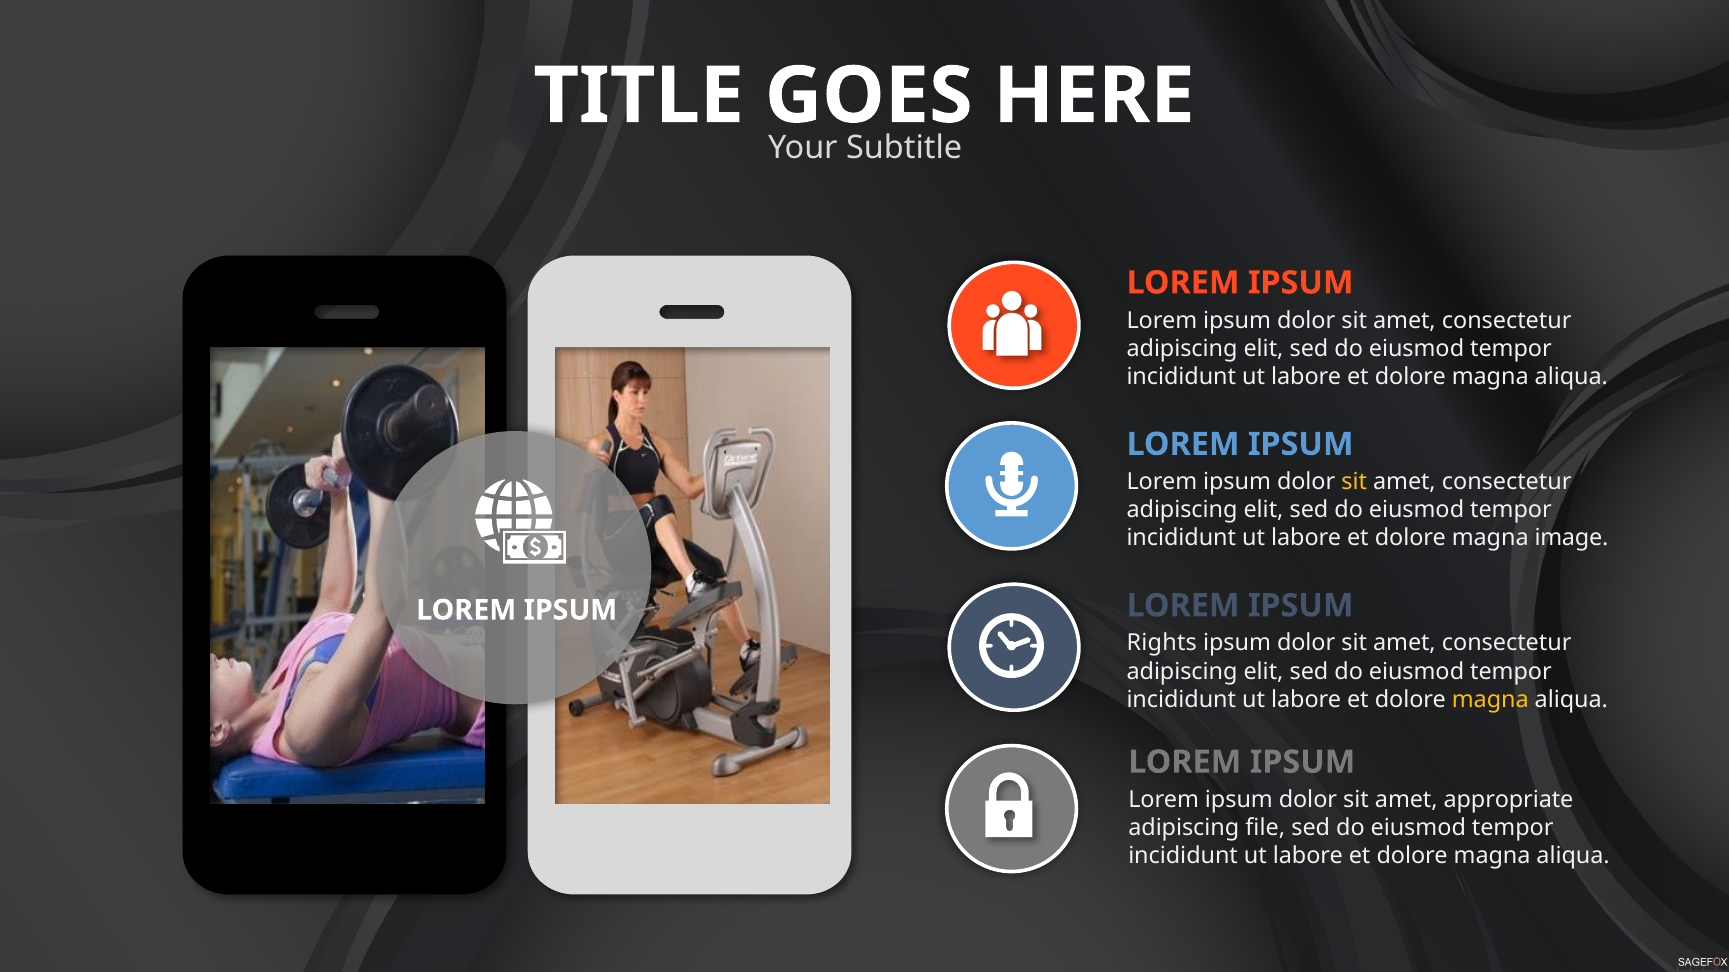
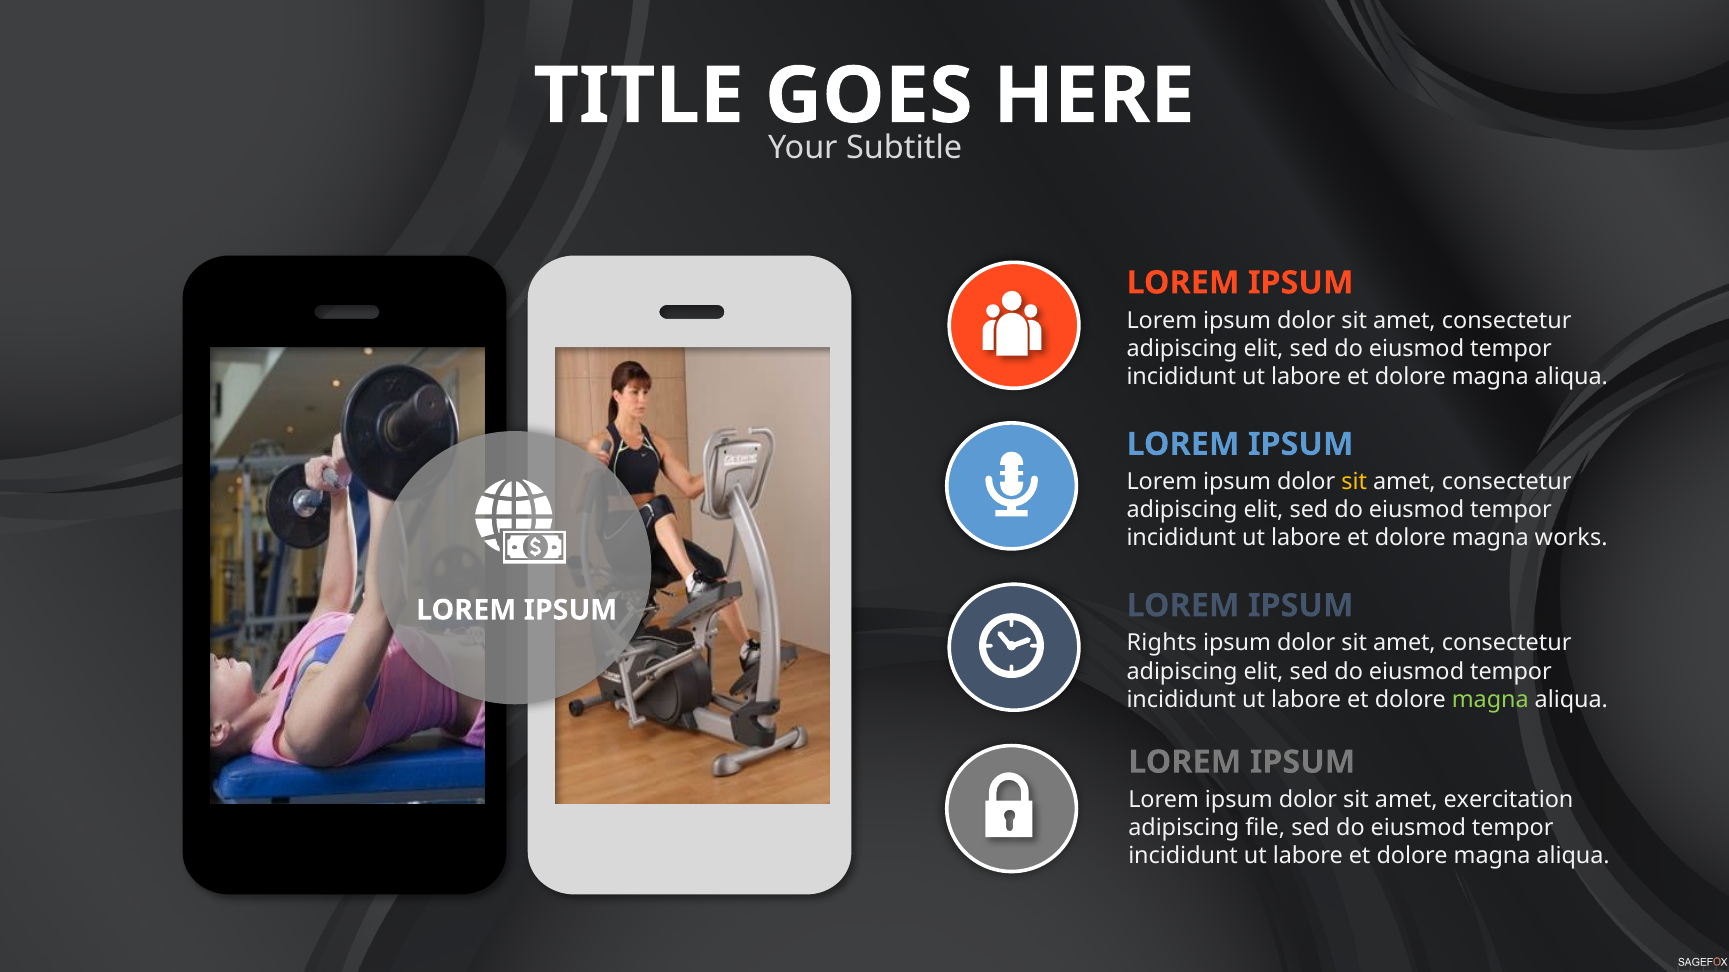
image: image -> works
magna at (1490, 700) colour: yellow -> light green
appropriate: appropriate -> exercitation
